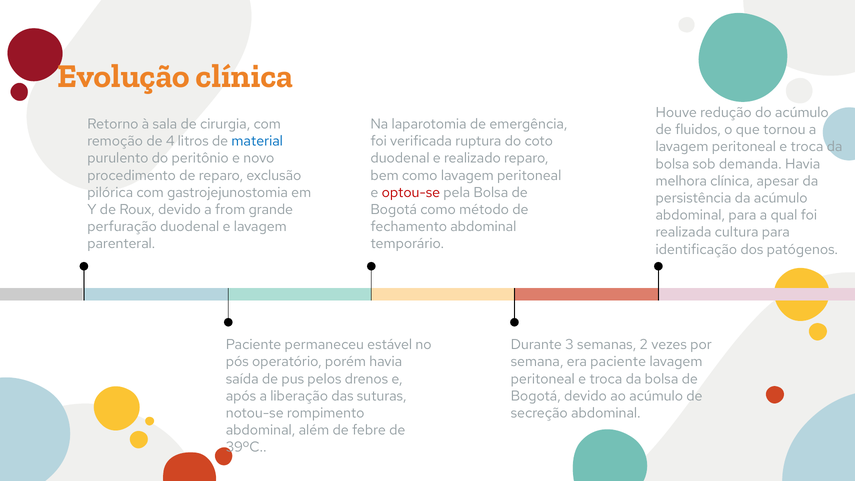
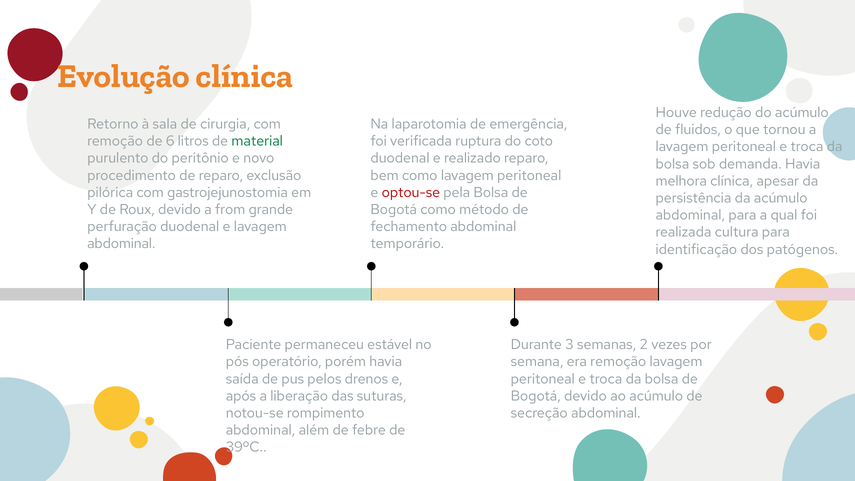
4: 4 -> 6
material colour: blue -> green
parenteral at (121, 244): parenteral -> abdominal
era paciente: paciente -> remoção
